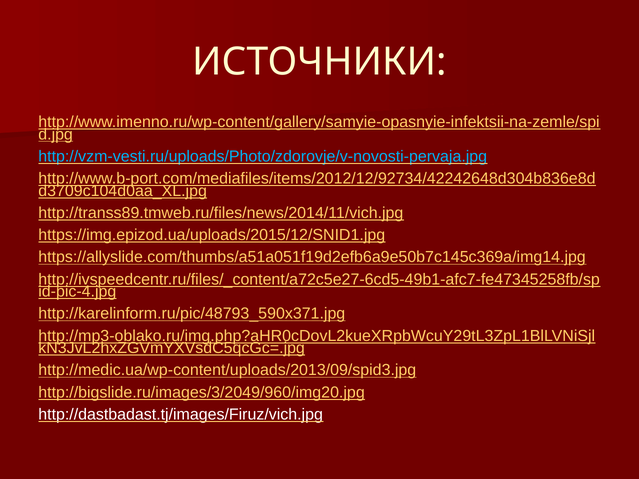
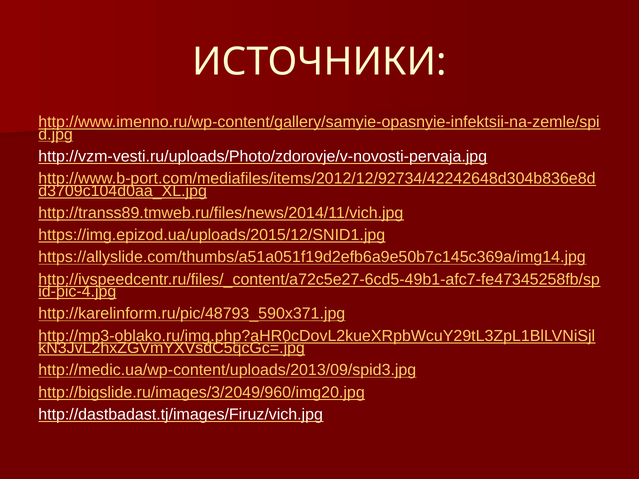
http://vzm-vesti.ru/uploads/Photo/zdorovje/v-novosti-pervaja.jpg colour: light blue -> white
